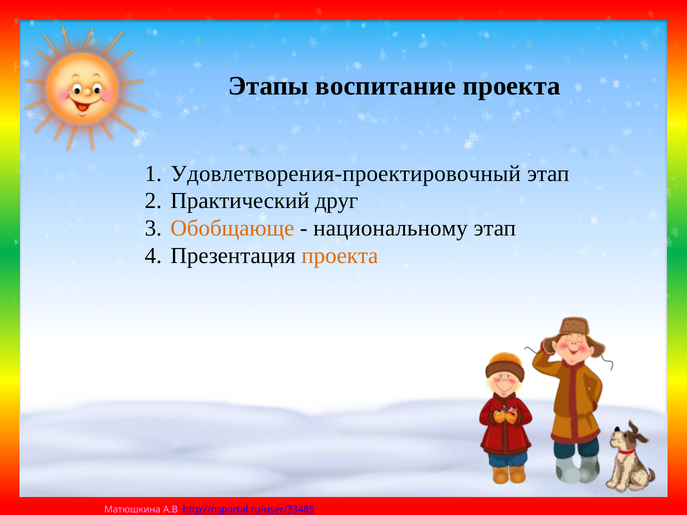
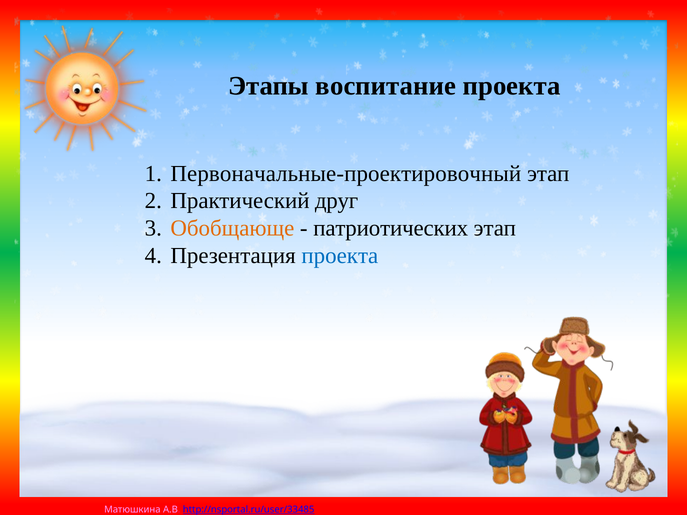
Удовлетворения-проектировочный: Удовлетворения-проектировочный -> Первоначальные-проектировочный
национальному: национальному -> патриотических
проекта at (340, 256) colour: orange -> blue
